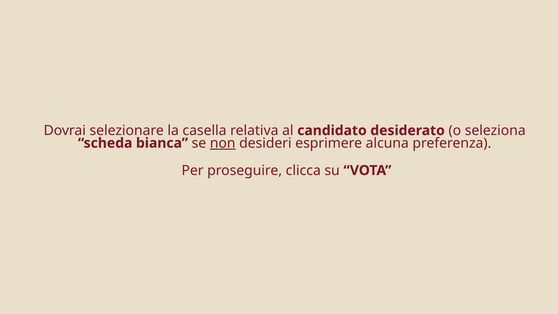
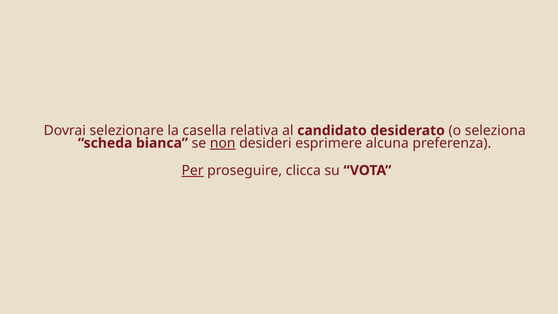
Per underline: none -> present
